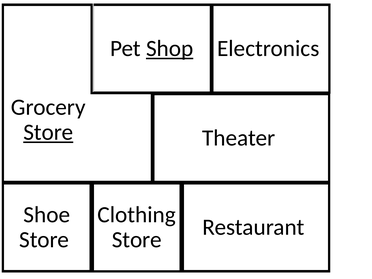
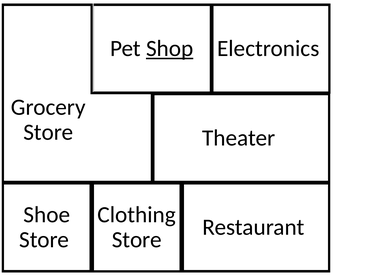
Store at (48, 132) underline: present -> none
